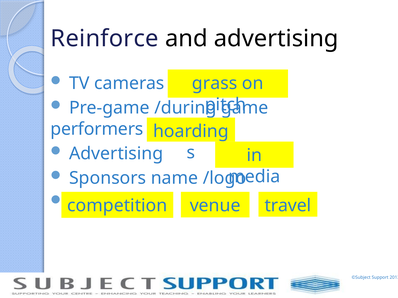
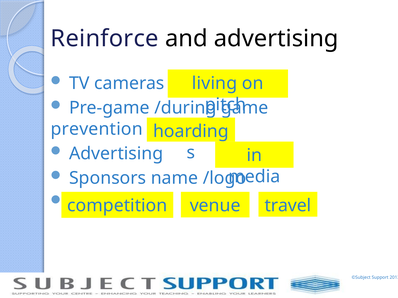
grass: grass -> living
performers: performers -> prevention
